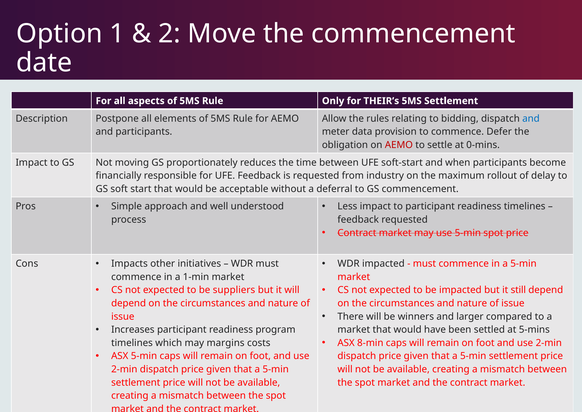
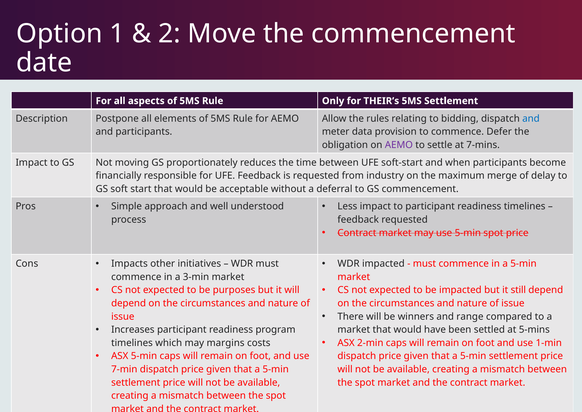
AEMO at (399, 145) colour: red -> purple
0-mins: 0-mins -> 7-mins
rollout: rollout -> merge
1-min: 1-min -> 3-min
suppliers: suppliers -> purposes
larger: larger -> range
8-min: 8-min -> 2-min
2-min at (549, 342): 2-min -> 1-min
2-min at (124, 369): 2-min -> 7-min
